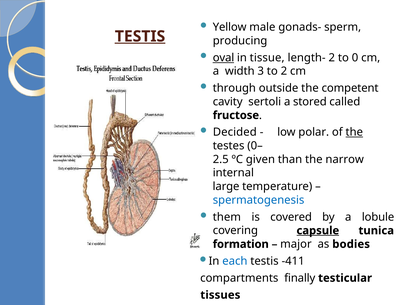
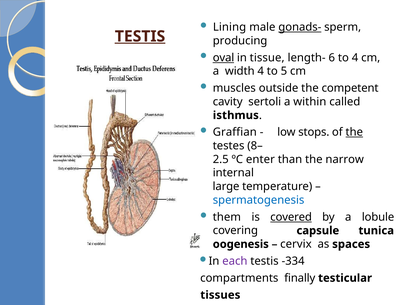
Yellow: Yellow -> Lining
gonads- underline: none -> present
length- 2: 2 -> 6
to 0: 0 -> 4
width 3: 3 -> 4
to 2: 2 -> 5
through: through -> muscles
stored: stored -> within
fructose: fructose -> isthmus
Decided: Decided -> Graffian
polar: polar -> stops
0–: 0– -> 8–
given: given -> enter
covered underline: none -> present
capsule underline: present -> none
formation: formation -> oogenesis
major: major -> cervix
bodies: bodies -> spaces
each at (235, 261) colour: blue -> purple
-411: -411 -> -334
